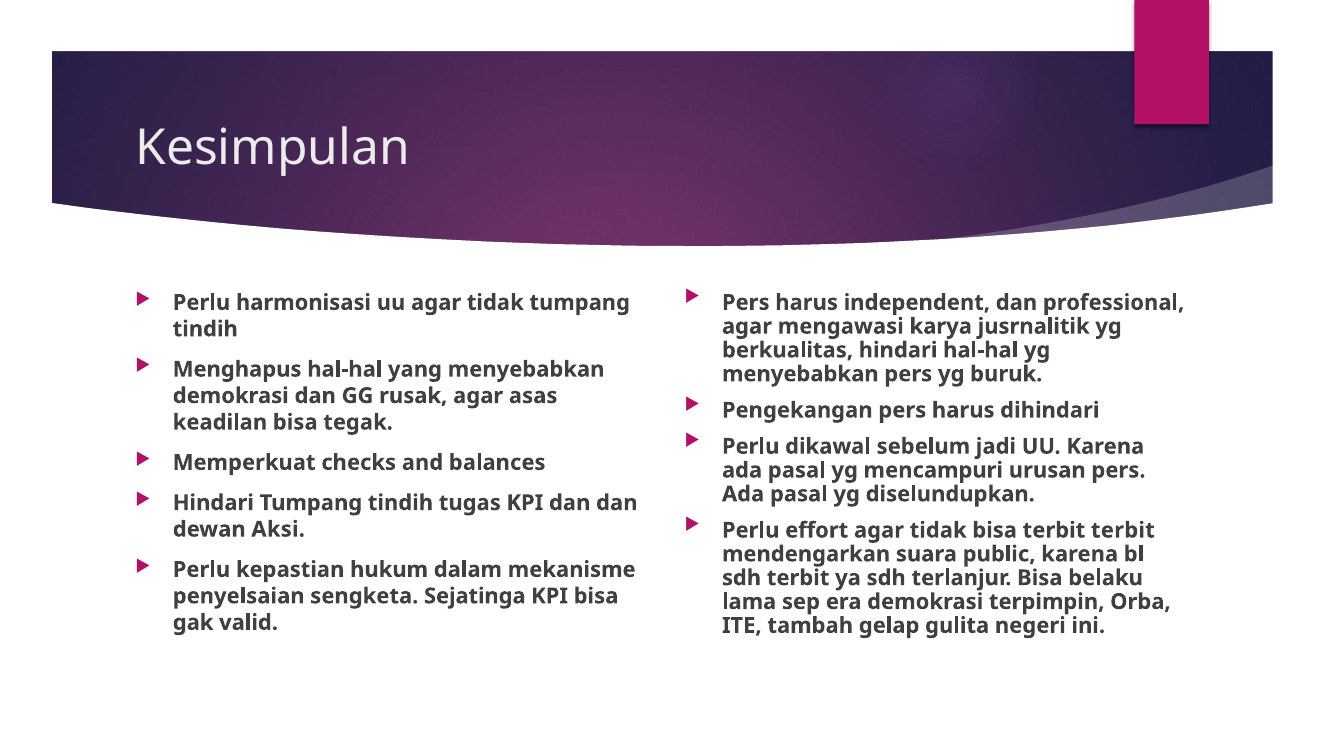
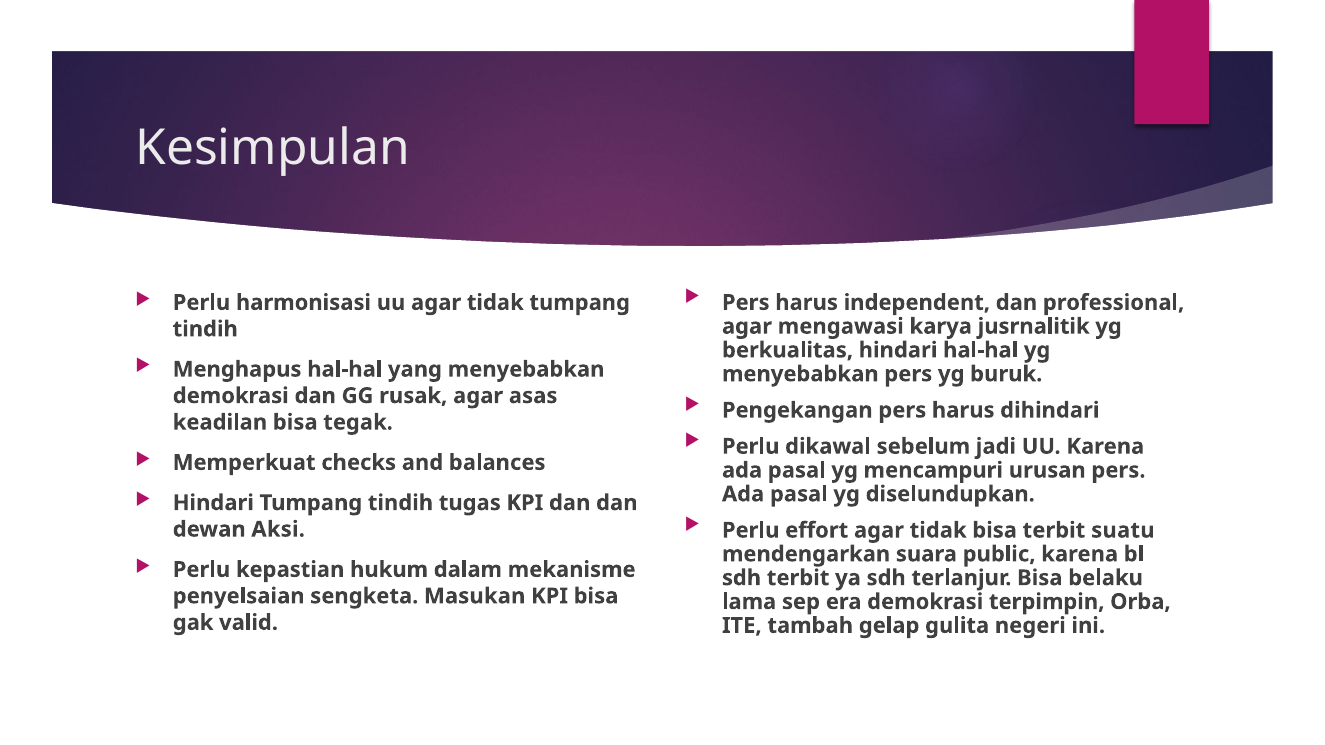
terbit terbit: terbit -> suatu
Sejatinga: Sejatinga -> Masukan
